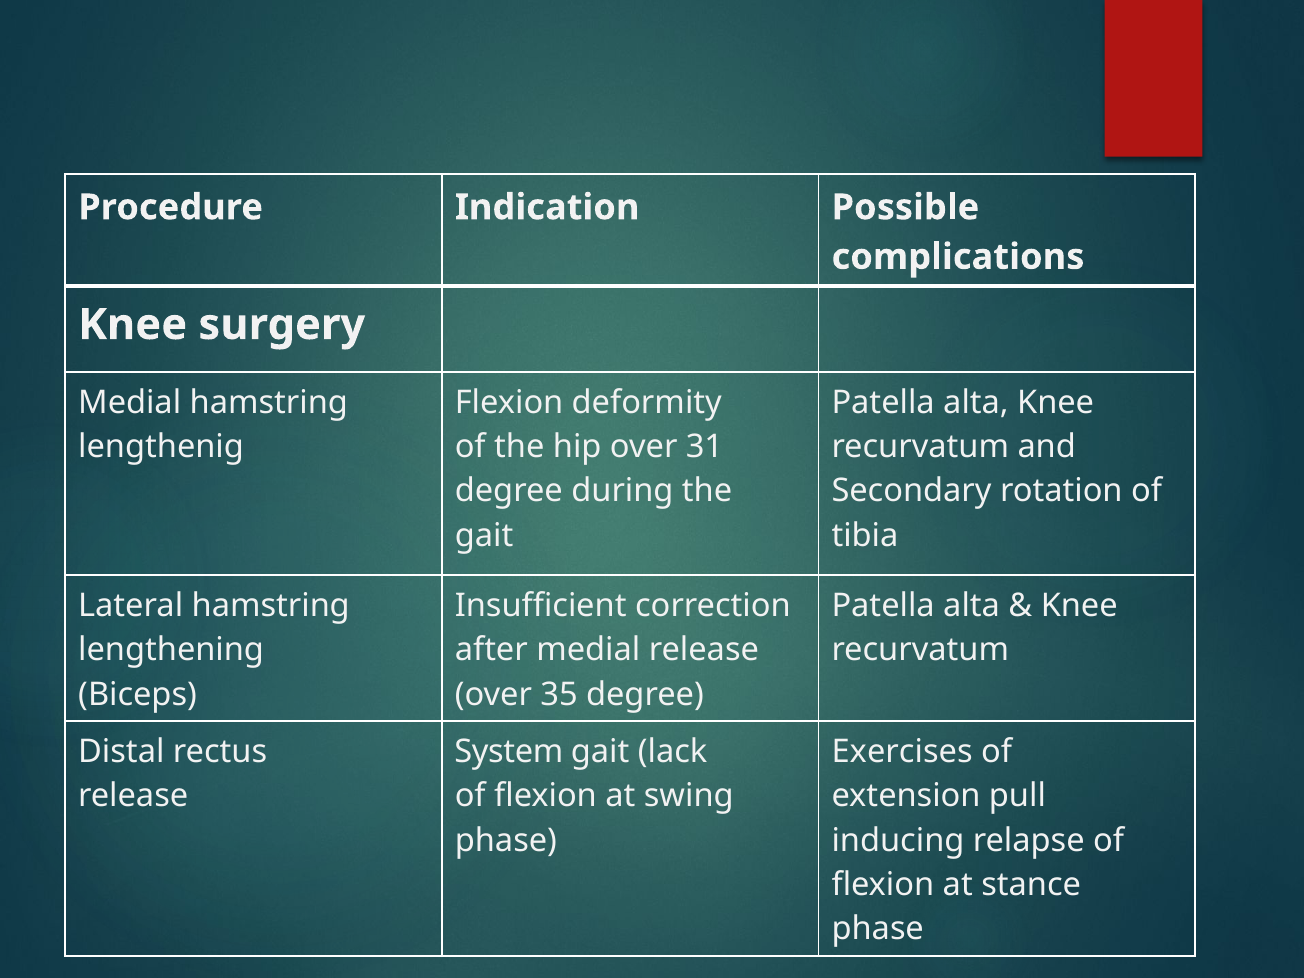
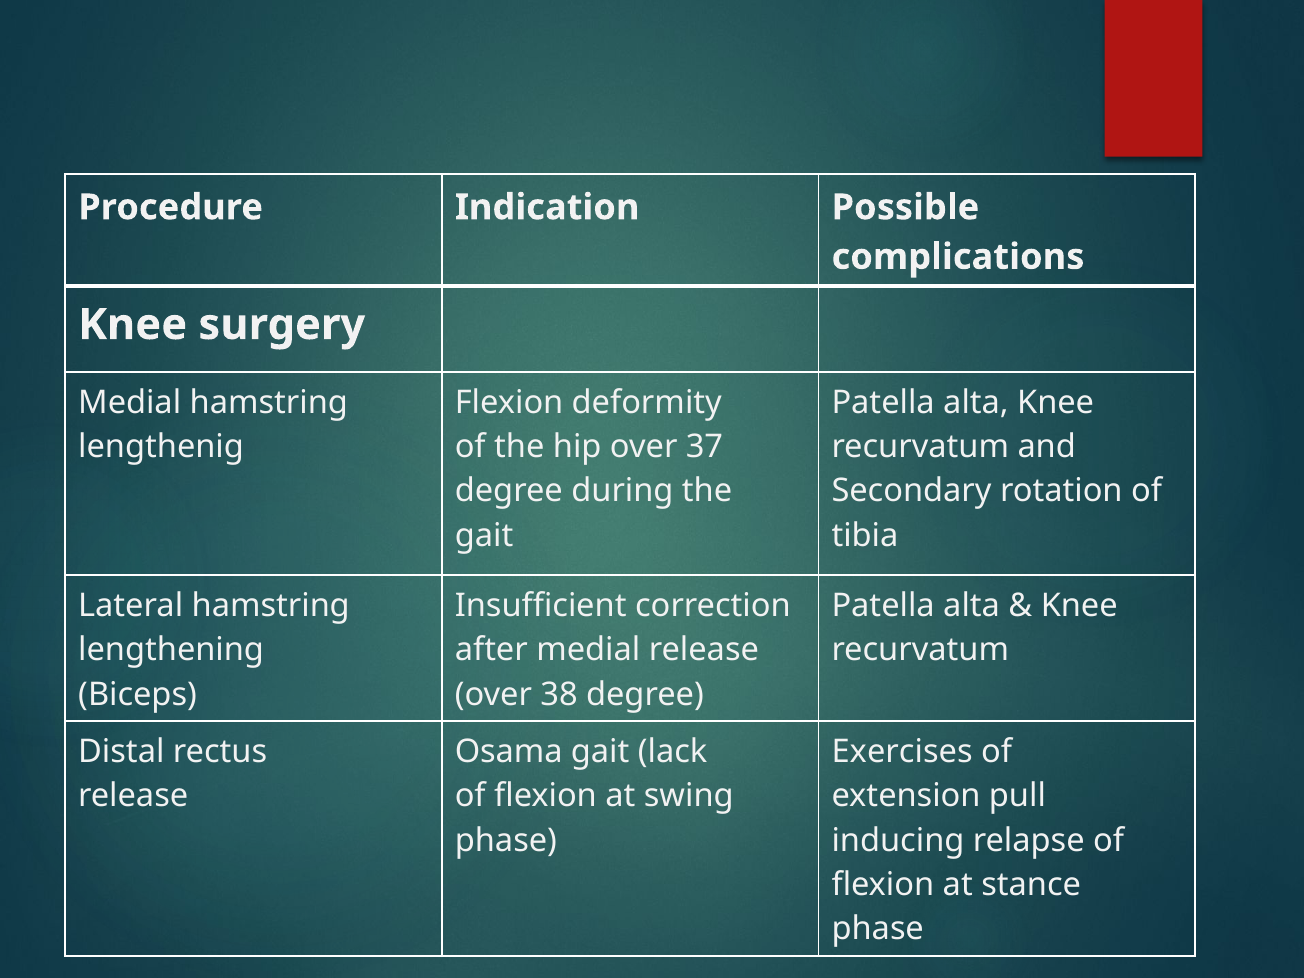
31: 31 -> 37
35: 35 -> 38
System: System -> Osama
